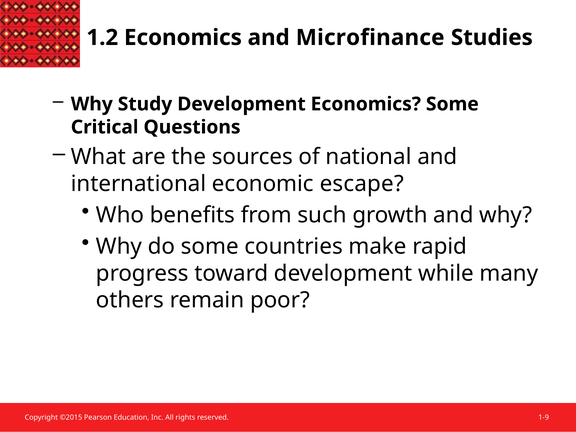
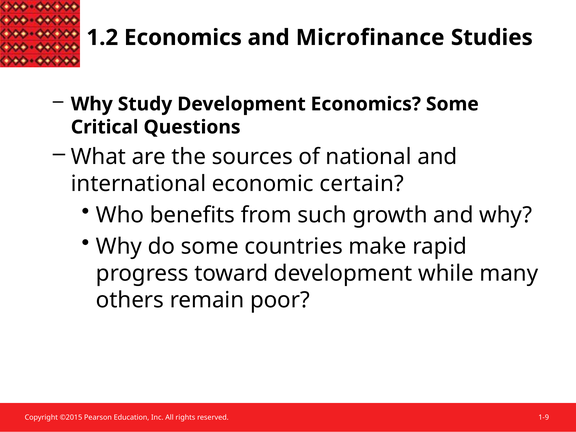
escape: escape -> certain
